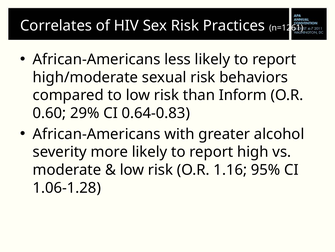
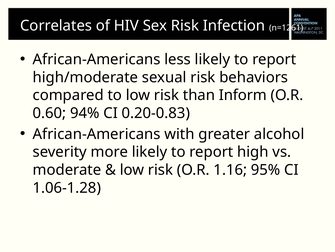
Practices: Practices -> Infection
29%: 29% -> 94%
0.64-0.83: 0.64-0.83 -> 0.20-0.83
